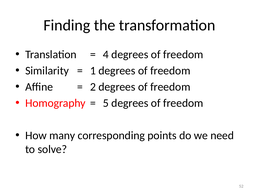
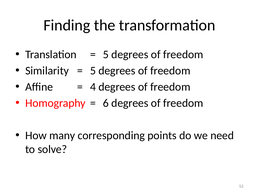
4 at (106, 54): 4 -> 5
1 at (93, 70): 1 -> 5
2: 2 -> 4
5: 5 -> 6
